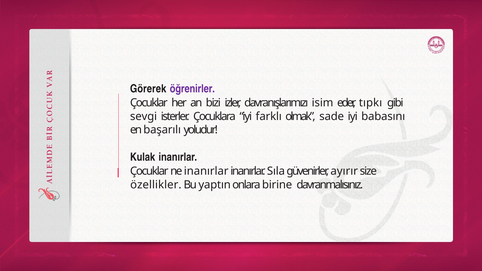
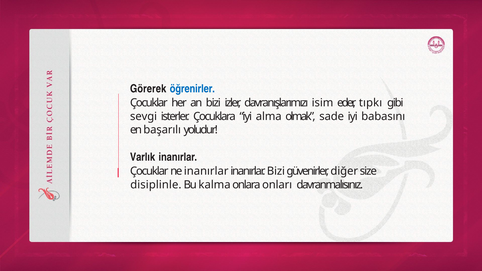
öğrenirler colour: purple -> blue
farklı: farklı -> alma
Kulak: Kulak -> Varlık
inanırlar Sıla: Sıla -> Bizi
ayırır: ayırır -> diğer
özellikler: özellikler -> disiplinle
yaptın: yaptın -> kalma
birine: birine -> onları
